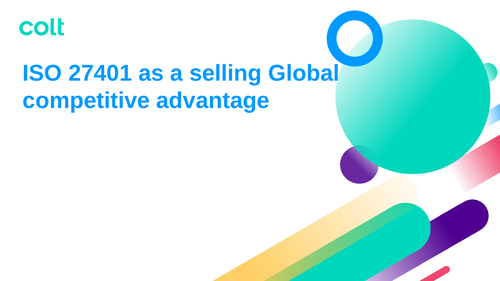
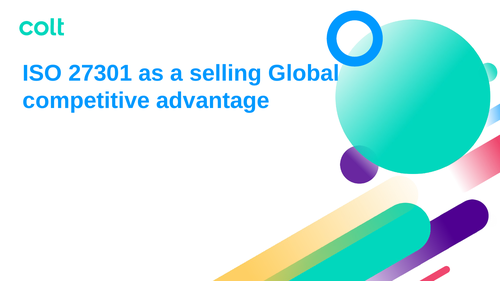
27401: 27401 -> 27301
